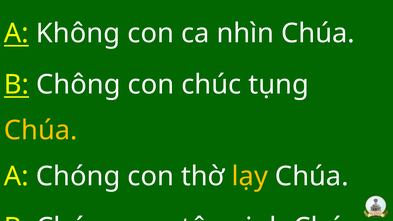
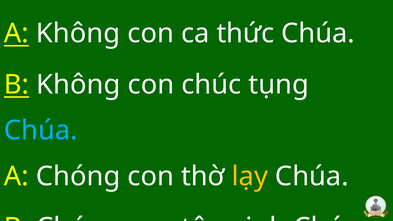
nhìn: nhìn -> thức
B Chông: Chông -> Không
Chúa at (41, 130) colour: yellow -> light blue
